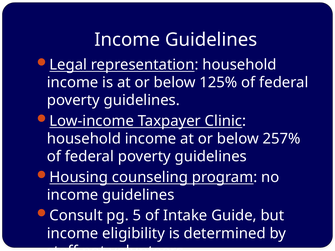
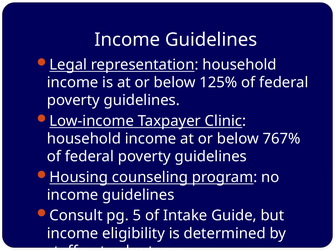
257%: 257% -> 767%
